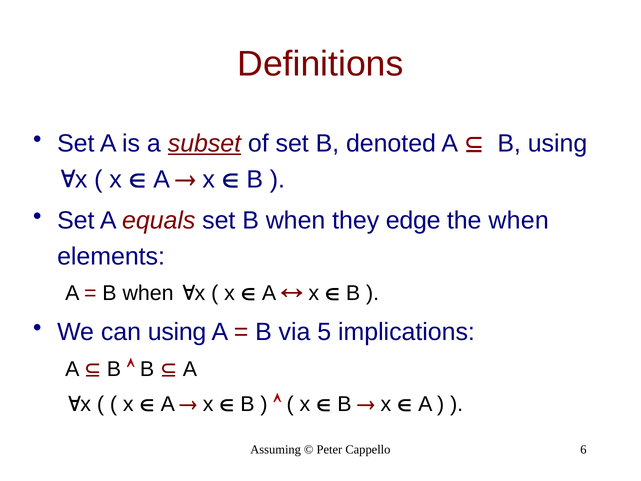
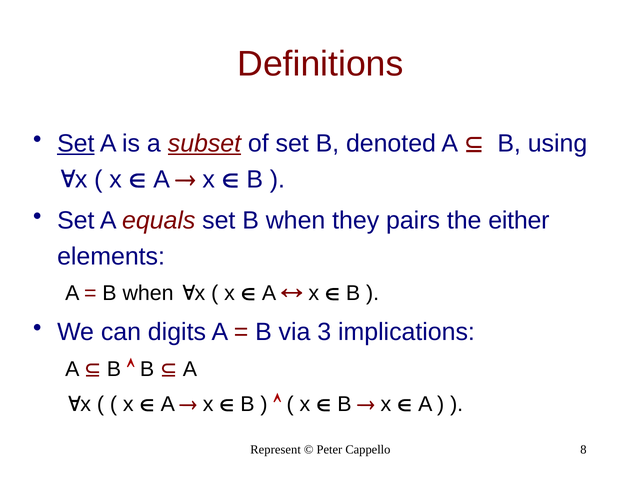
Set at (76, 143) underline: none -> present
edge: edge -> pairs
the when: when -> either
can using: using -> digits
5: 5 -> 3
Assuming: Assuming -> Represent
6: 6 -> 8
